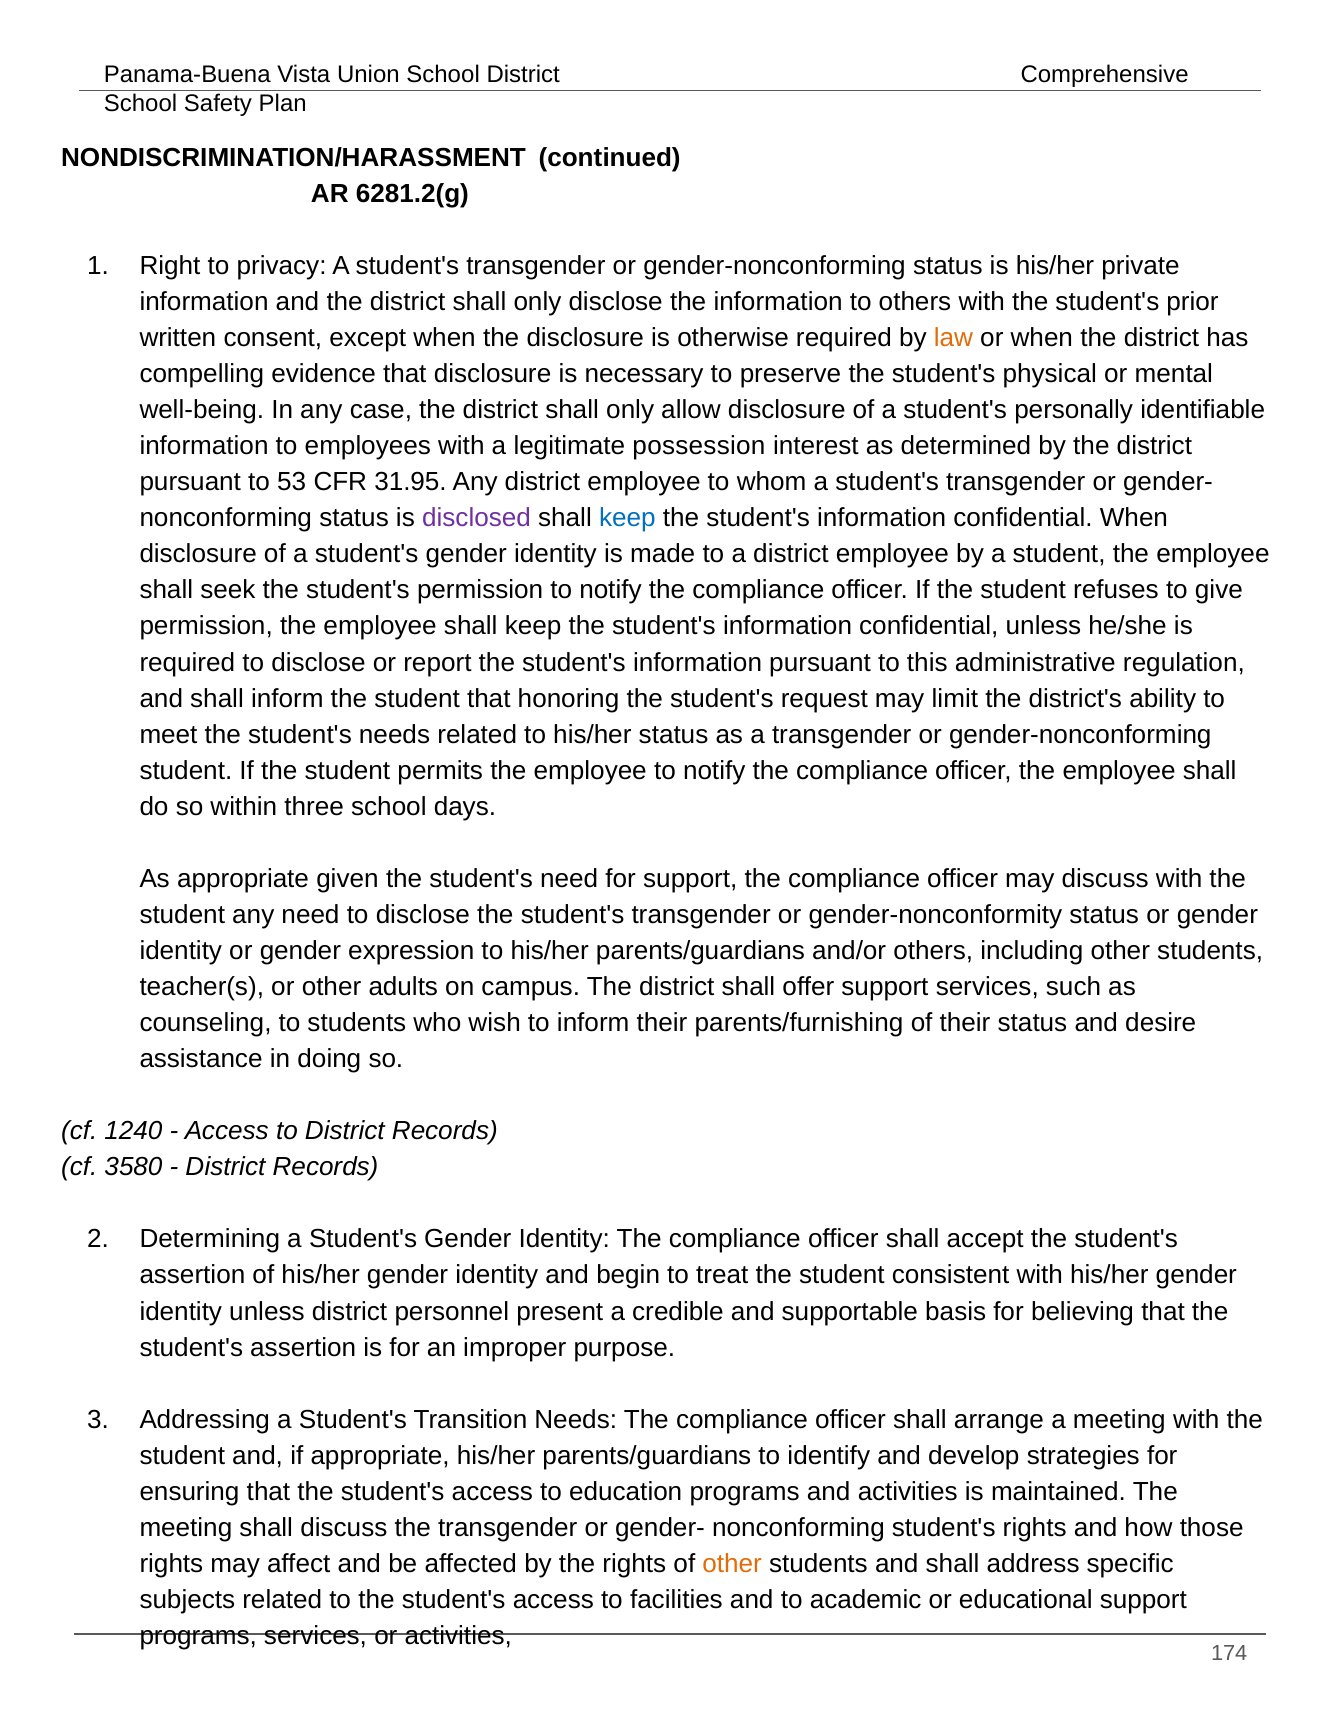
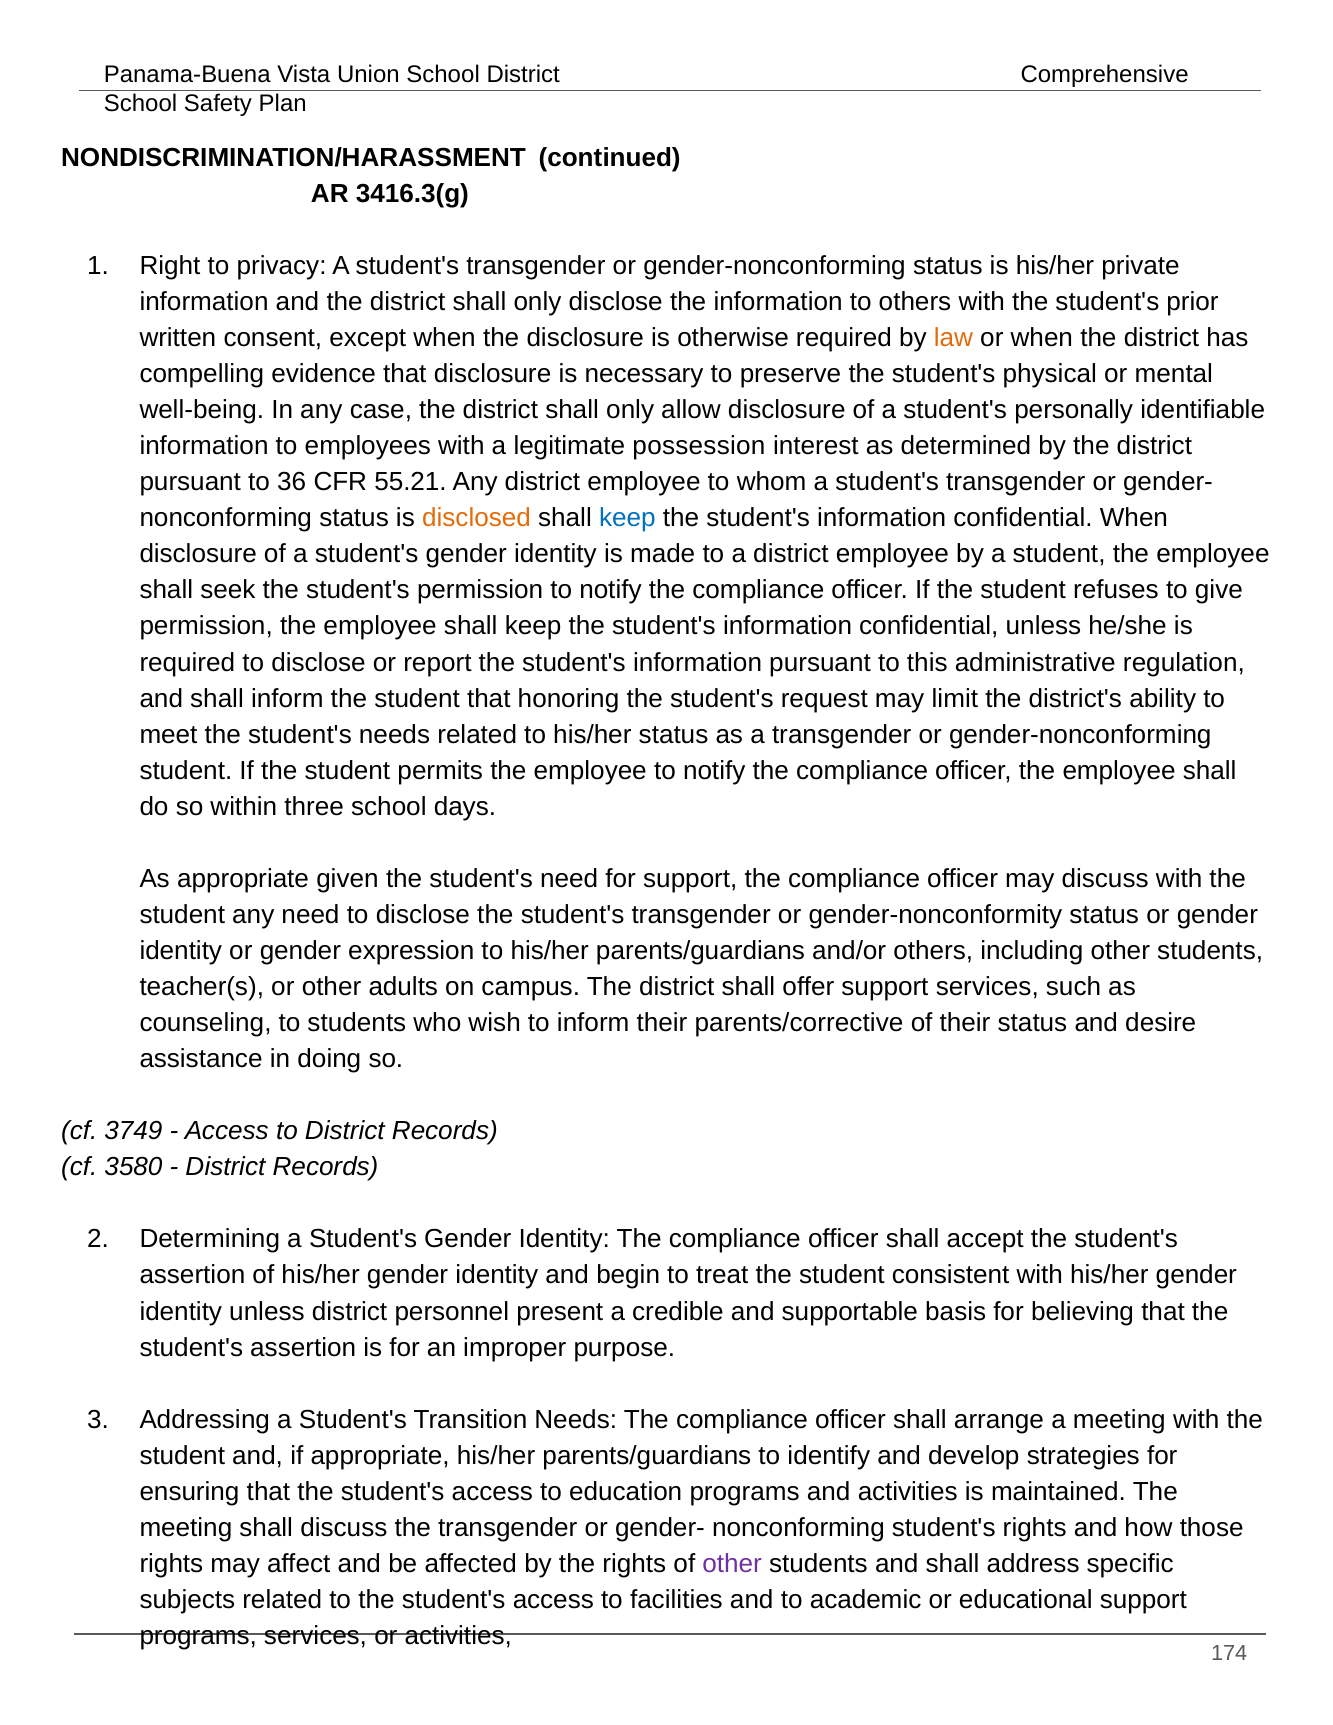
6281.2(g: 6281.2(g -> 3416.3(g
53: 53 -> 36
31.95: 31.95 -> 55.21
disclosed colour: purple -> orange
parents/furnishing: parents/furnishing -> parents/corrective
1240: 1240 -> 3749
other at (732, 1564) colour: orange -> purple
